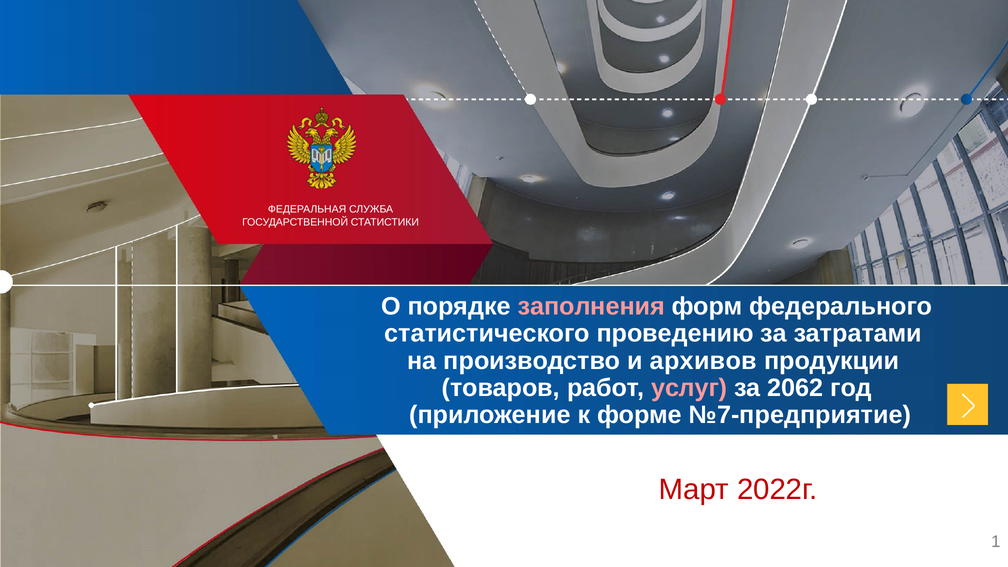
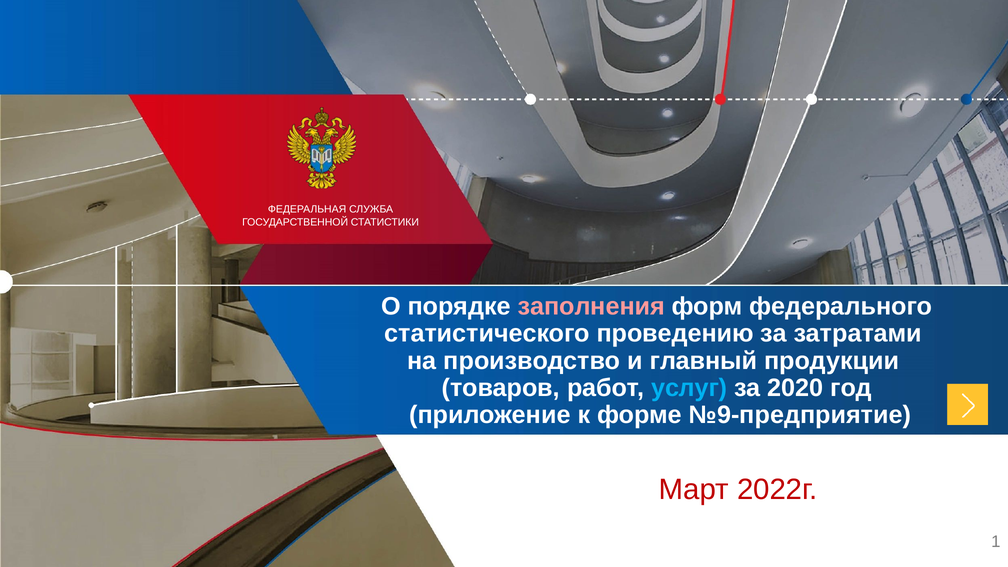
архивов: архивов -> главный
услуг colour: pink -> light blue
2062: 2062 -> 2020
№7-предприятие: №7-предприятие -> №9-предприятие
